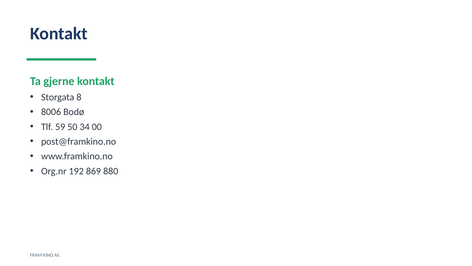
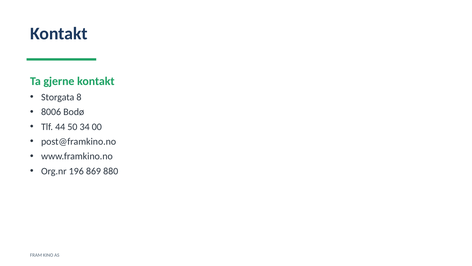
59: 59 -> 44
192: 192 -> 196
